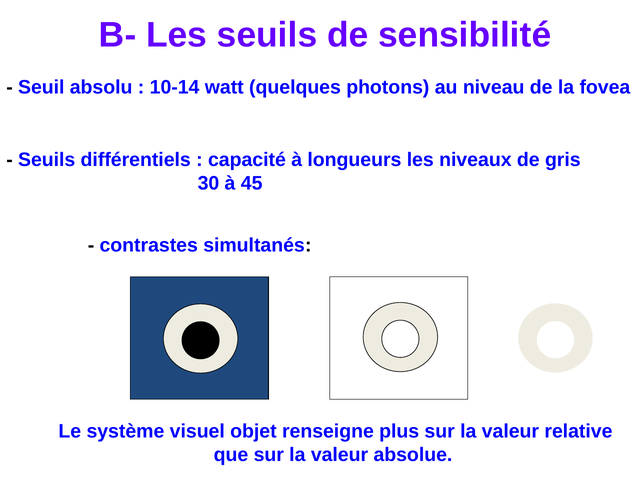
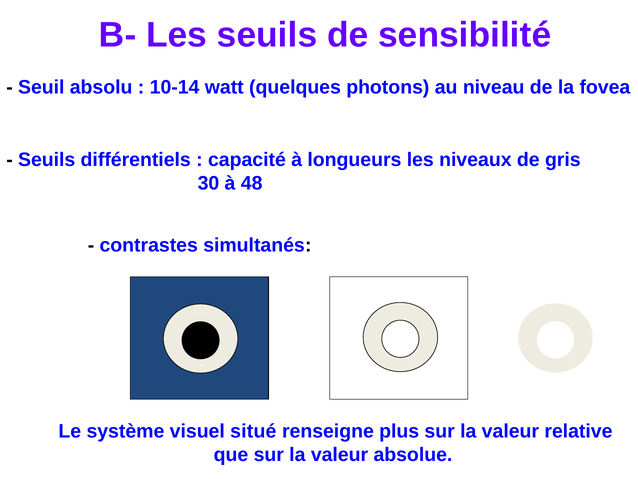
45: 45 -> 48
objet: objet -> situé
